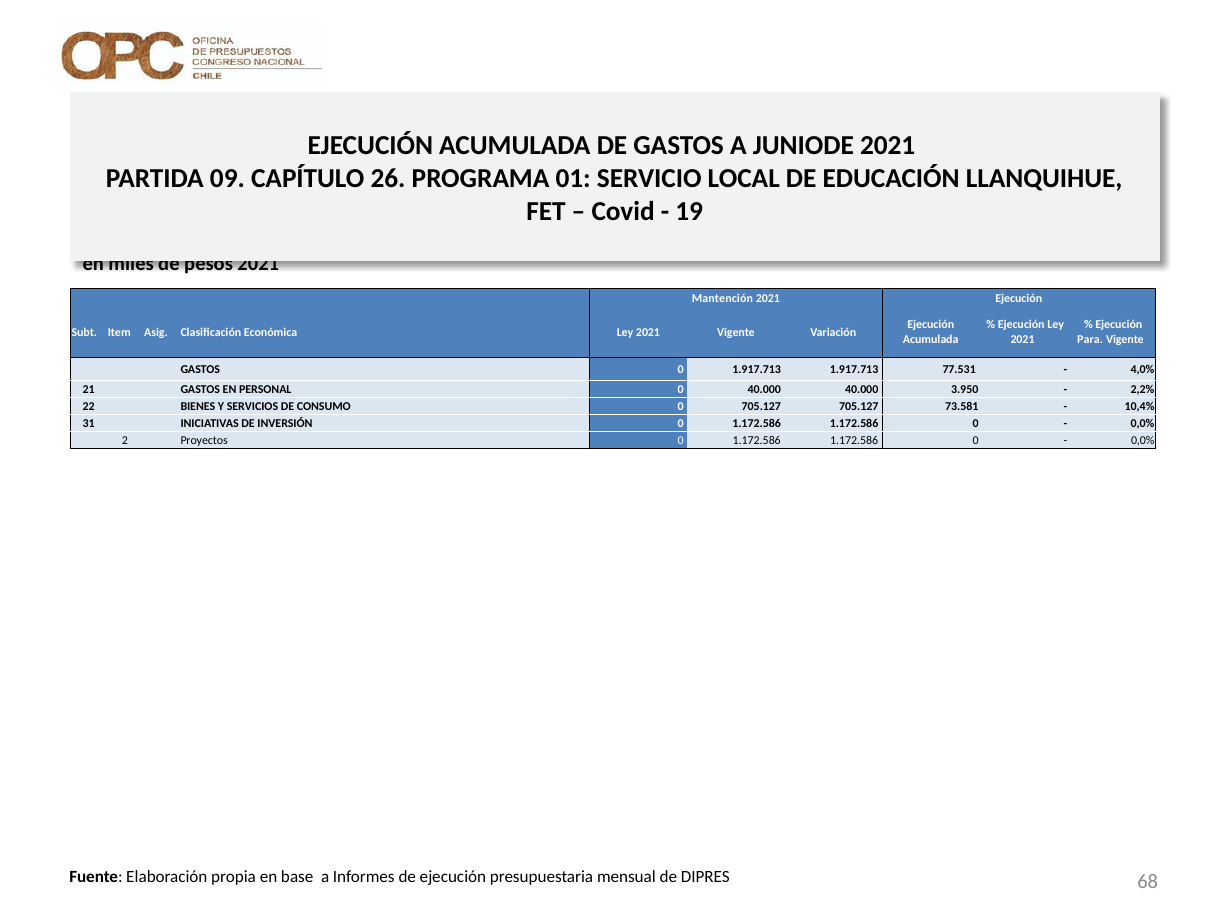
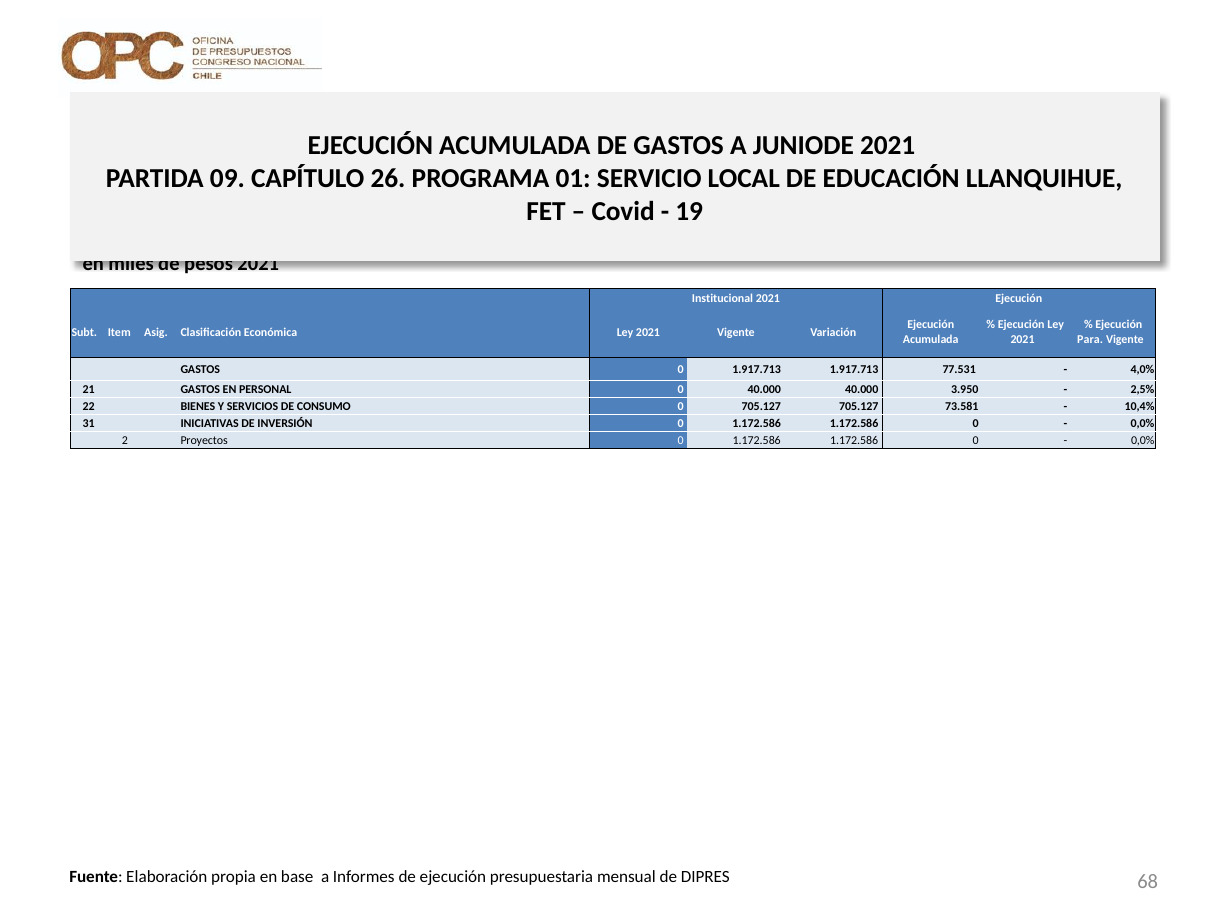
Mantención: Mantención -> Institucional
2,2%: 2,2% -> 2,5%
